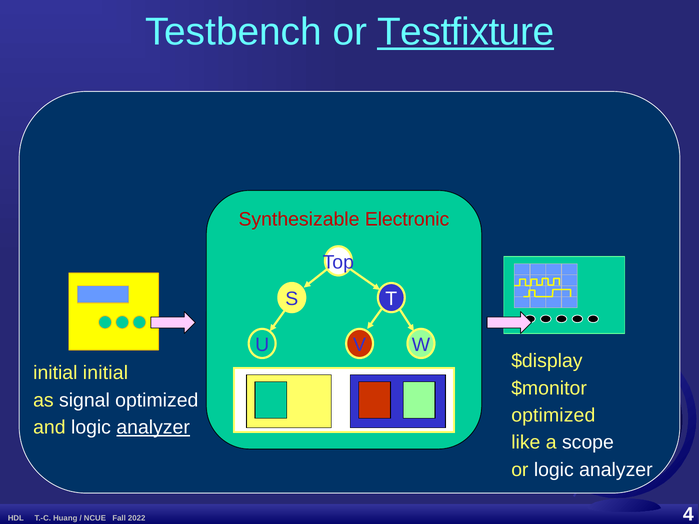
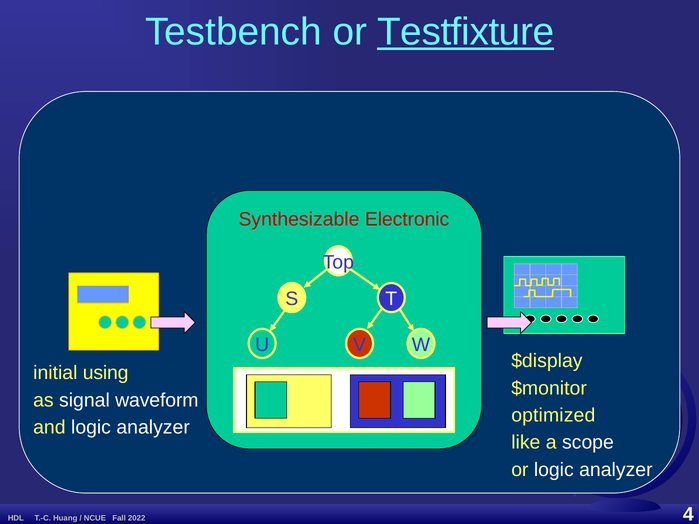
initial initial: initial -> using
signal optimized: optimized -> waveform
analyzer at (153, 428) underline: present -> none
